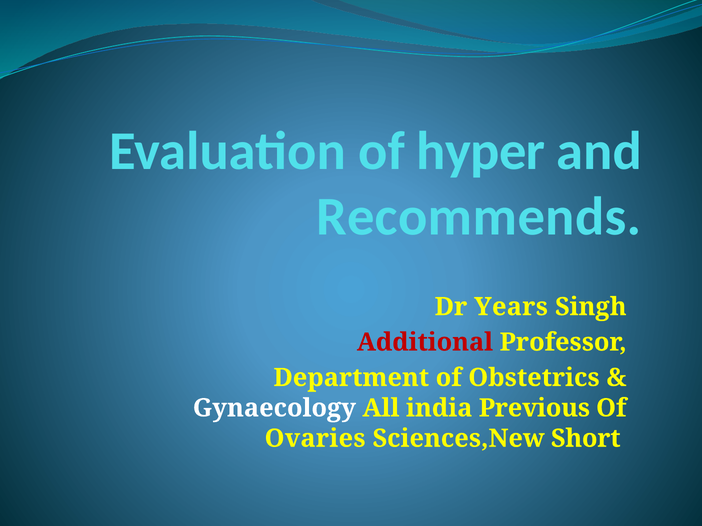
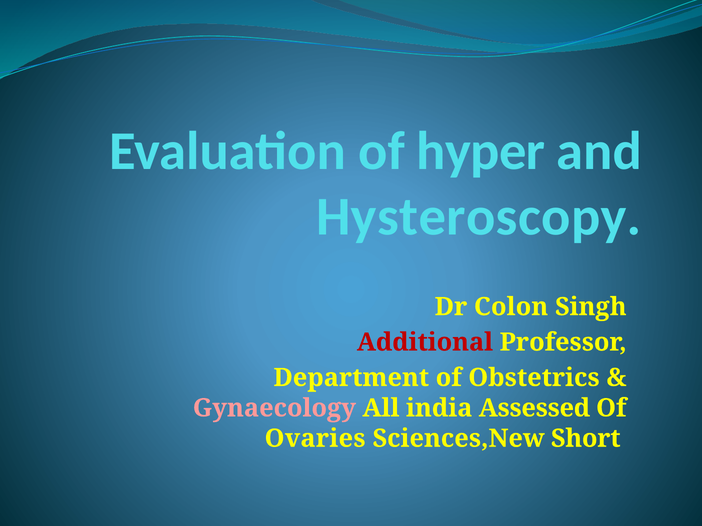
Recommends: Recommends -> Hysteroscopy
Years: Years -> Colon
Gynaecology colour: white -> pink
Previous: Previous -> Assessed
